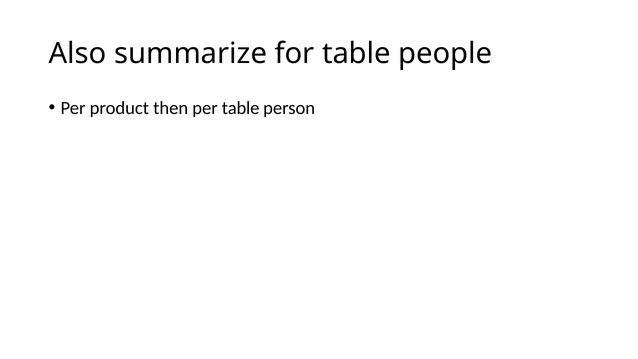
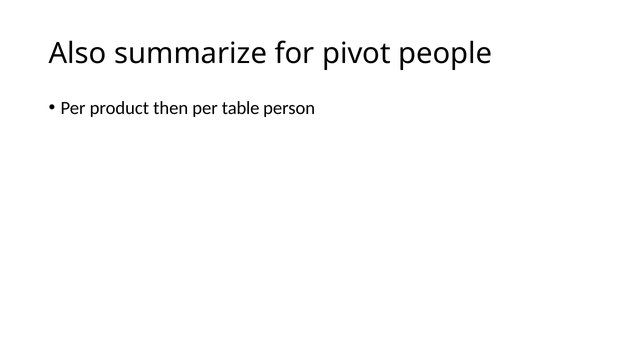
for table: table -> pivot
